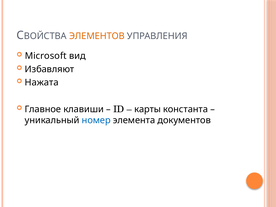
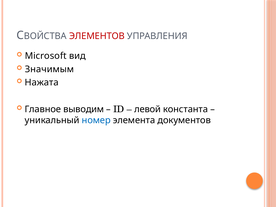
ЭЛЕМЕНТОВ colour: orange -> red
Избавляют: Избавляют -> Значимым
клавиши: клавиши -> выводим
карты: карты -> левой
